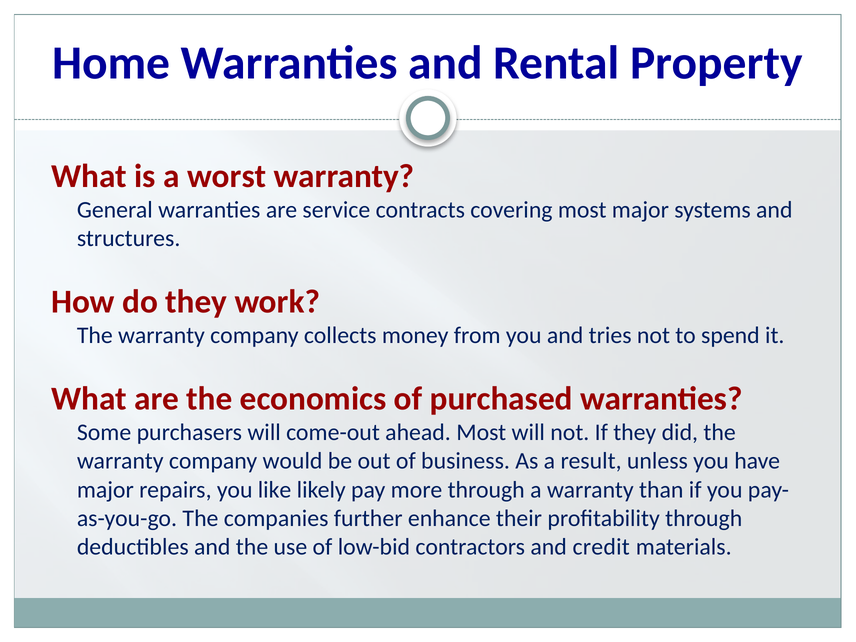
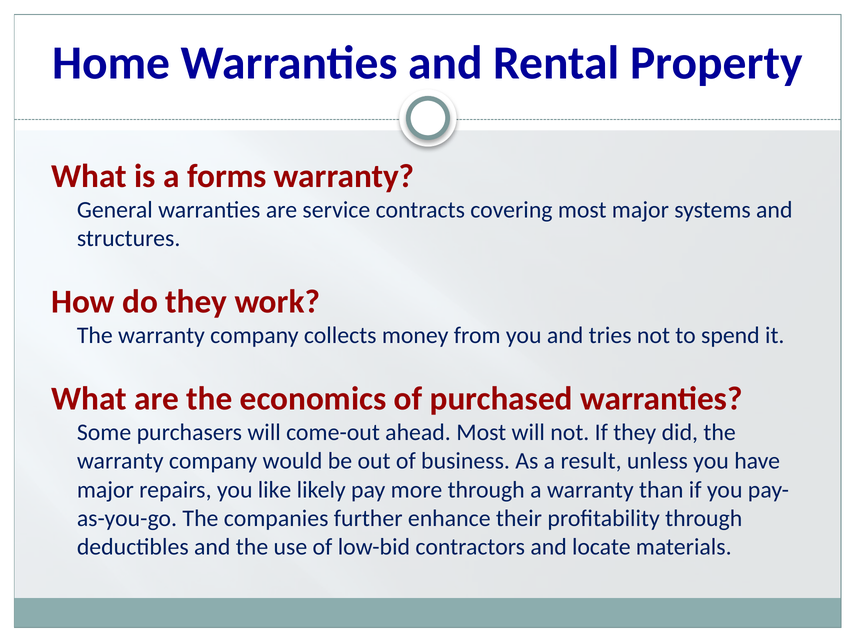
worst: worst -> forms
credit: credit -> locate
